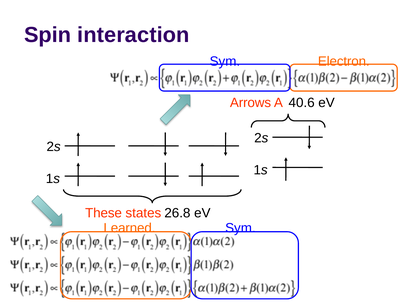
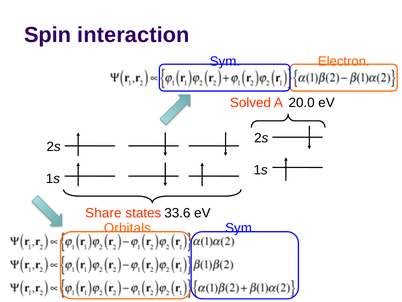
Arrows: Arrows -> Solved
40.6: 40.6 -> 20.0
26.8: 26.8 -> 33.6
These: These -> Share
Learned: Learned -> Orbitals
